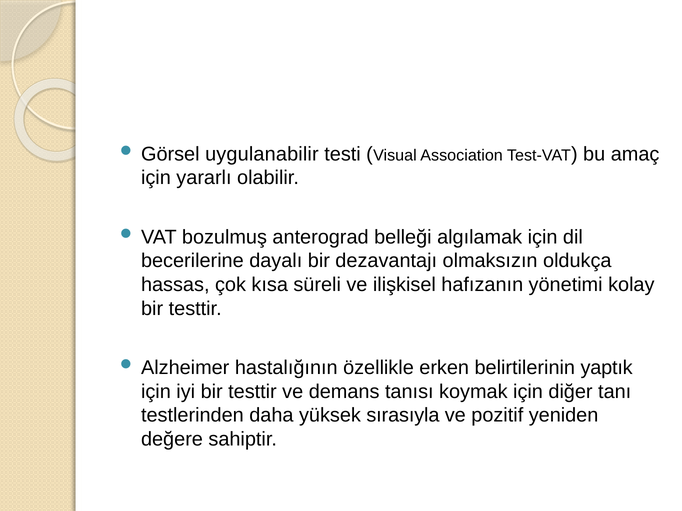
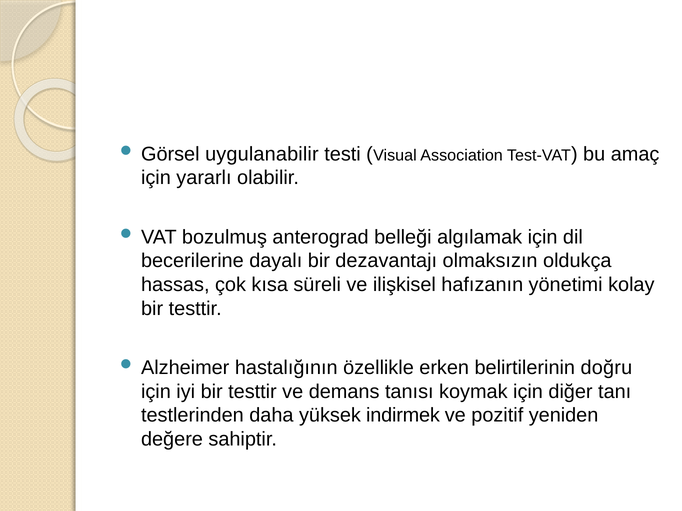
yaptık: yaptık -> doğru
sırasıyla: sırasıyla -> indirmek
